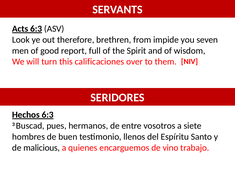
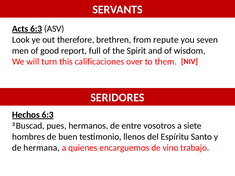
impide: impide -> repute
malicious: malicious -> hermana
